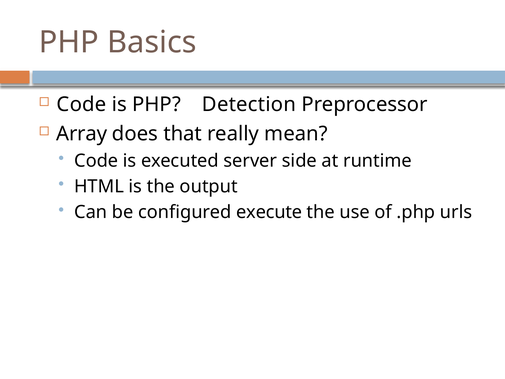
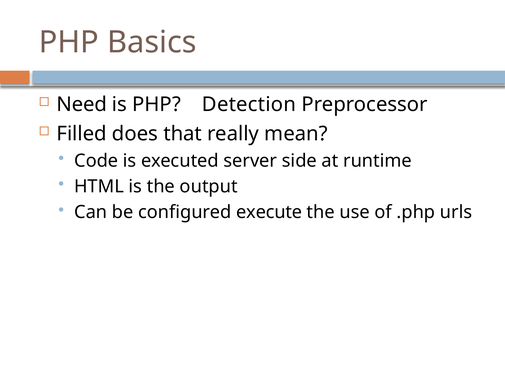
Code at (82, 104): Code -> Need
Array: Array -> Filled
